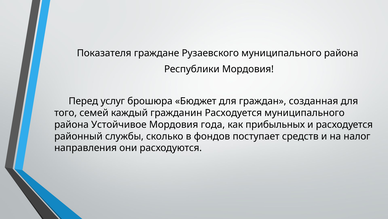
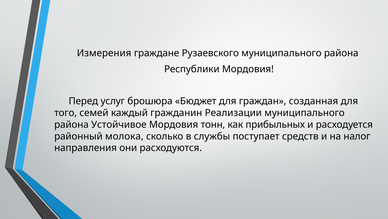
Показателя: Показателя -> Измерения
гражданин Расходуется: Расходуется -> Реализации
года: года -> тонн
службы: службы -> молока
фондов: фондов -> службы
